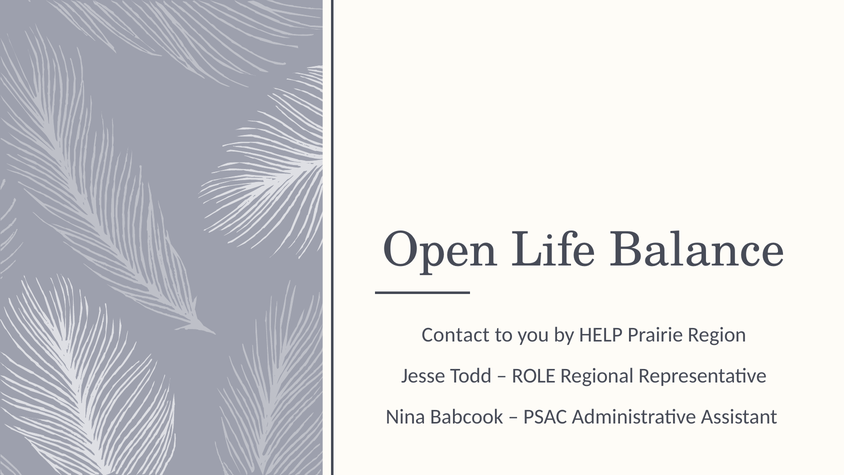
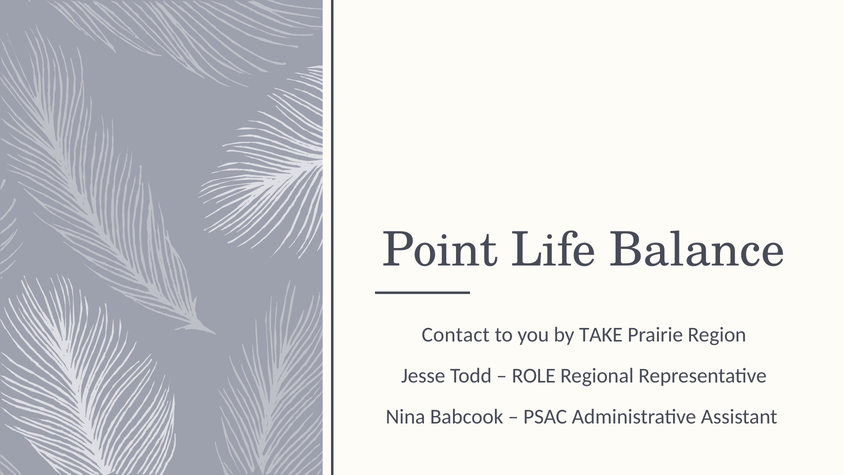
Open: Open -> Point
HELP: HELP -> TAKE
